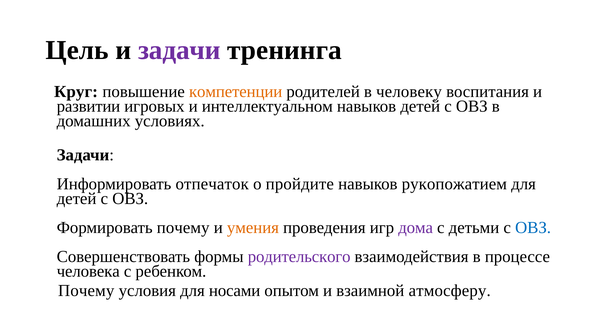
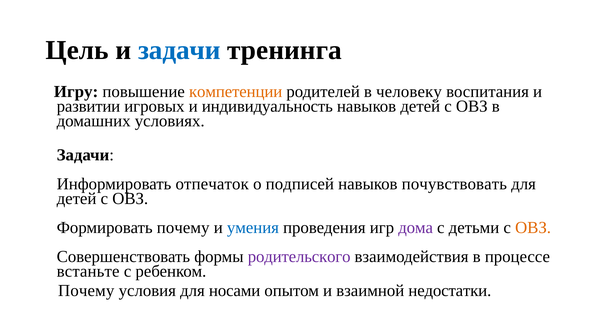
задачи at (179, 50) colour: purple -> blue
Круг: Круг -> Игру
интеллектуальном: интеллектуальном -> индивидуальность
пройдите: пройдите -> подписей
рукопожатием: рукопожатием -> почувствовать
умения colour: orange -> blue
ОВЗ at (533, 227) colour: blue -> orange
человека: человека -> встаньте
атмосферу: атмосферу -> недостатки
